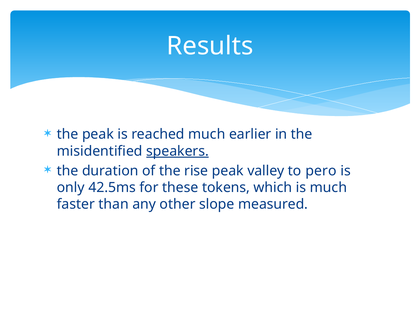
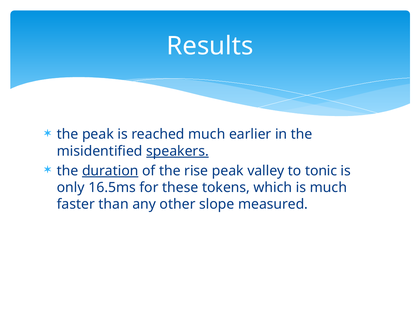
duration underline: none -> present
pero: pero -> tonic
42.5ms: 42.5ms -> 16.5ms
